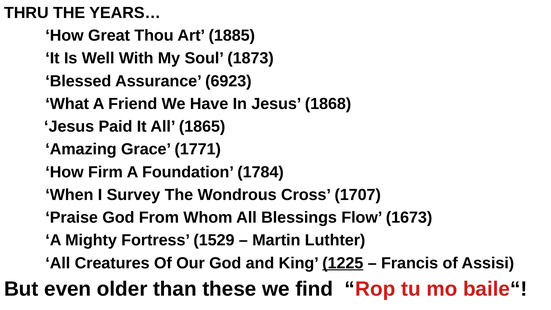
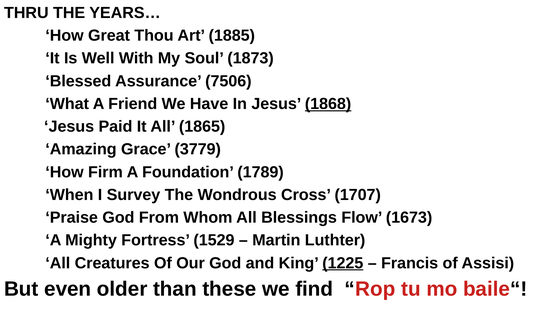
6923: 6923 -> 7506
1868 underline: none -> present
1771: 1771 -> 3779
1784: 1784 -> 1789
